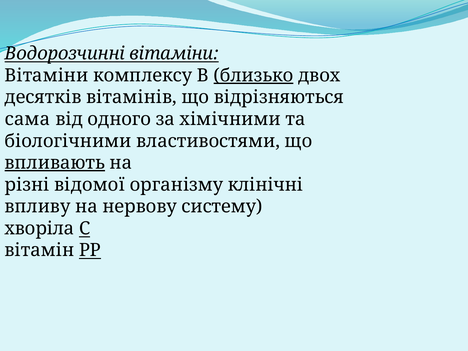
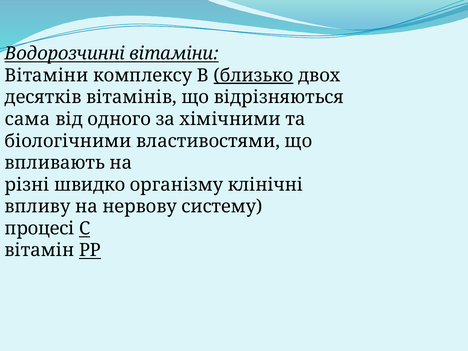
впливають underline: present -> none
відомої: відомої -> швидко
хворіла: хворіла -> процесі
